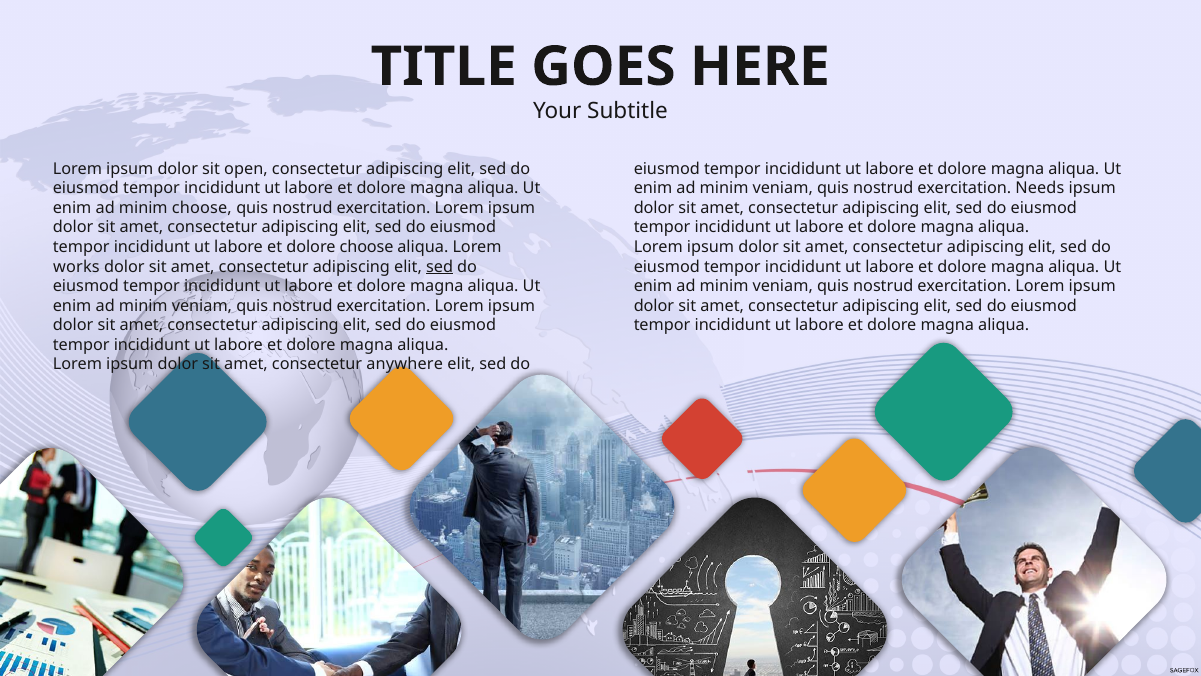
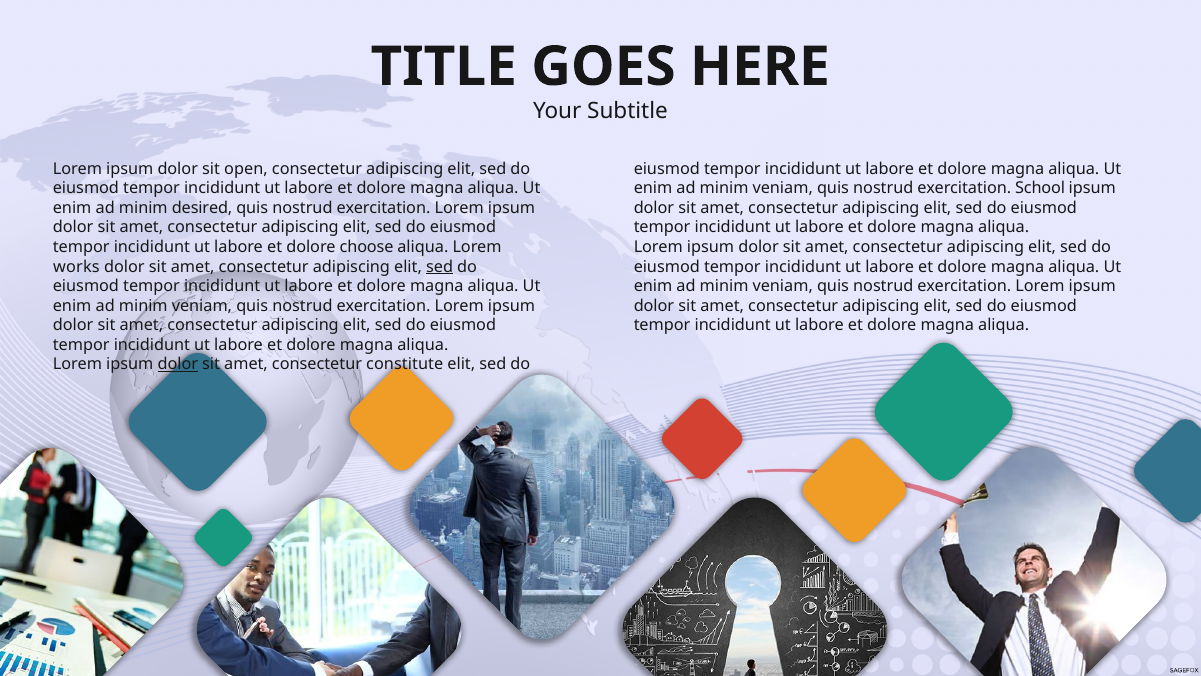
Needs: Needs -> School
minim choose: choose -> desired
dolor at (178, 364) underline: none -> present
anywhere: anywhere -> constitute
